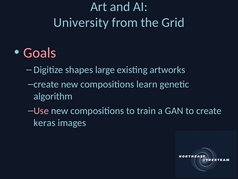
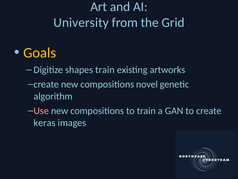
Goals colour: pink -> yellow
shapes large: large -> train
learn: learn -> novel
